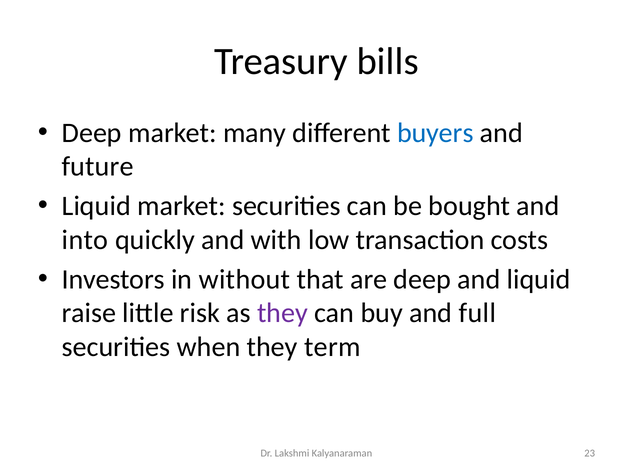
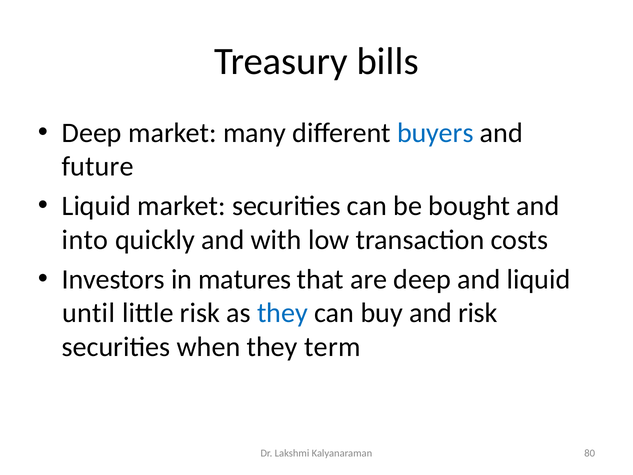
without: without -> matures
raise: raise -> until
they at (283, 313) colour: purple -> blue
and full: full -> risk
23: 23 -> 80
